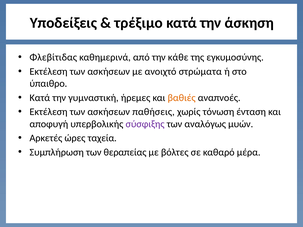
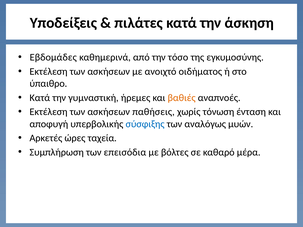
τρέξιμο: τρέξιμο -> πιλάτες
Φλεβίτιδας: Φλεβίτιδας -> Εβδομάδες
κάθε: κάθε -> τόσο
στρώματα: στρώματα -> οιδήματος
σύσφιξης colour: purple -> blue
θεραπείας: θεραπείας -> επεισόδια
